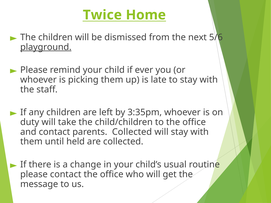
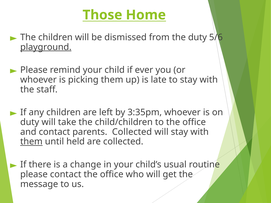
Twice: Twice -> Those
the next: next -> duty
them at (31, 142) underline: none -> present
